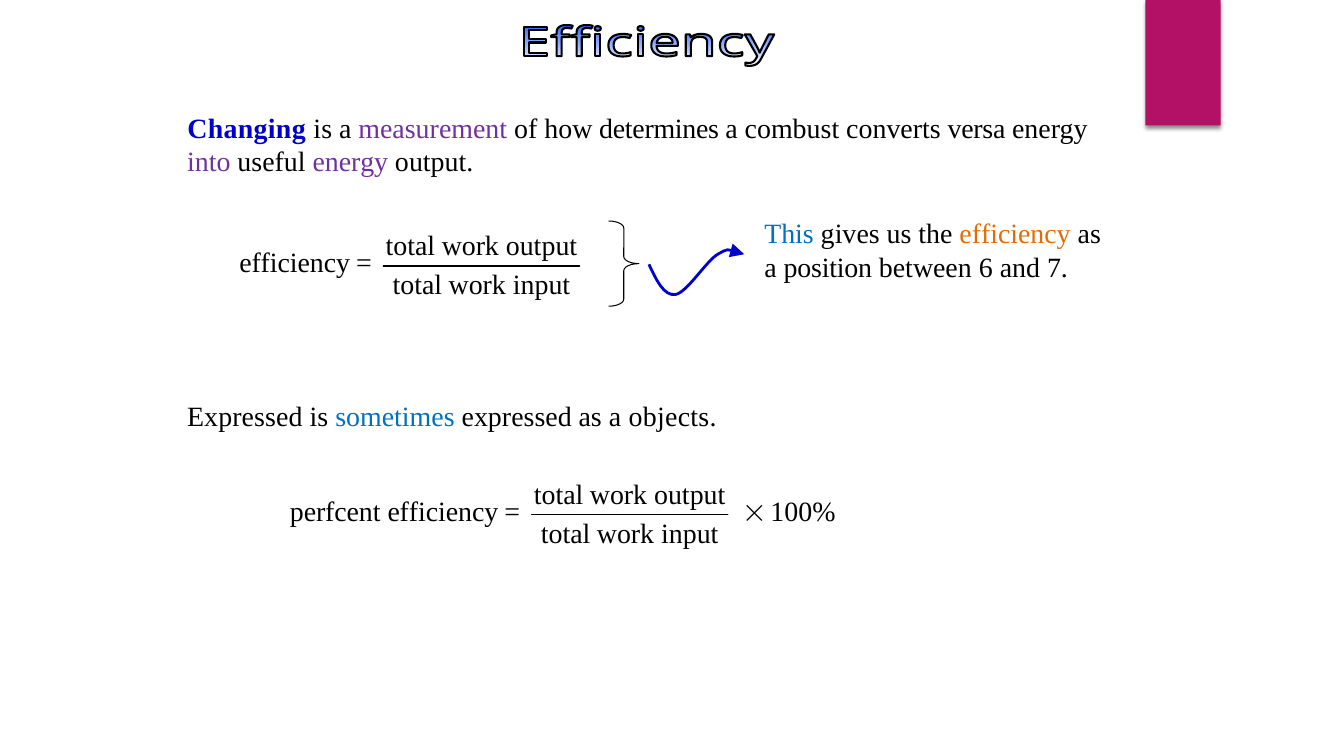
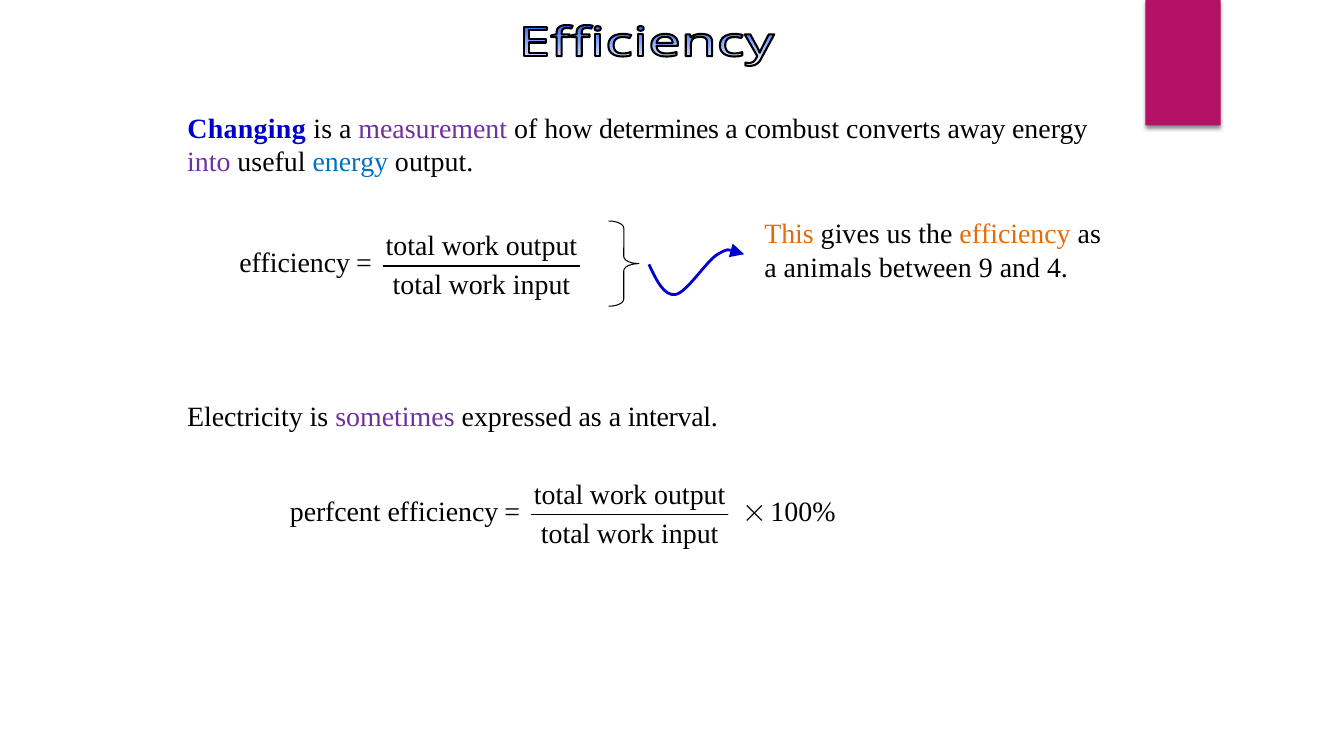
versa: versa -> away
energy at (350, 162) colour: purple -> blue
This colour: blue -> orange
position: position -> animals
6: 6 -> 9
7: 7 -> 4
Expressed at (245, 417): Expressed -> Electricity
sometimes colour: blue -> purple
objects: objects -> interval
